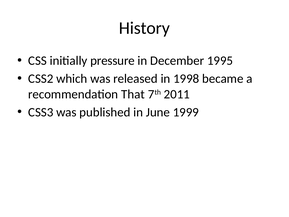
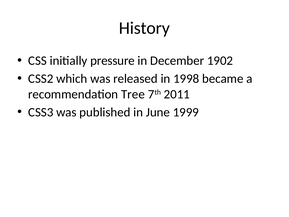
1995: 1995 -> 1902
That: That -> Tree
